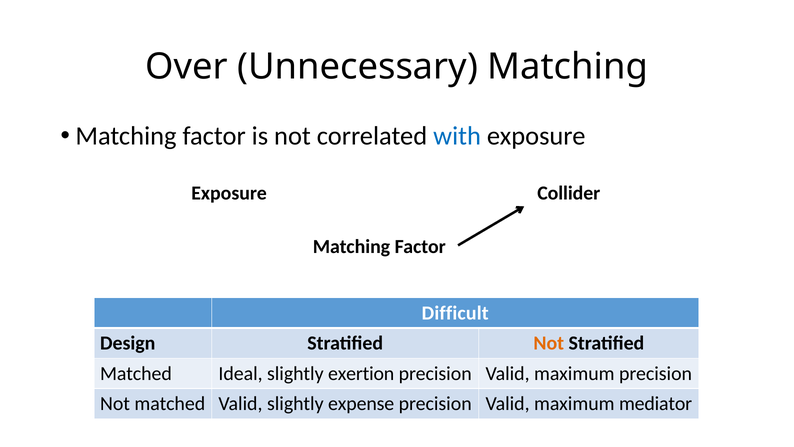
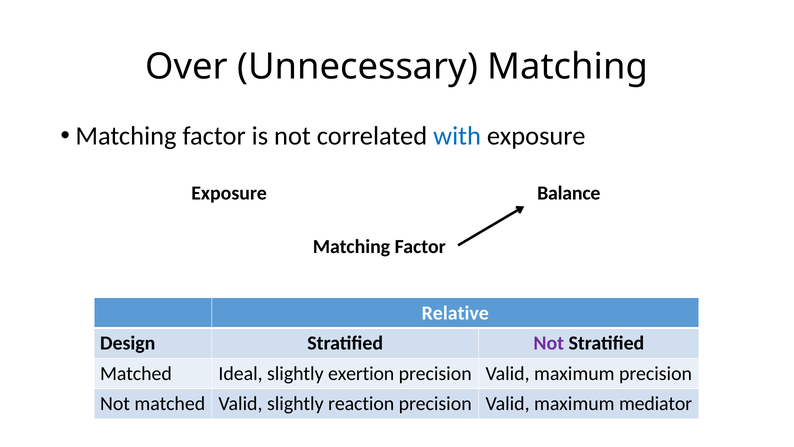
Collider: Collider -> Balance
Difficult: Difficult -> Relative
Not at (549, 343) colour: orange -> purple
expense: expense -> reaction
